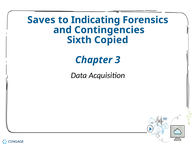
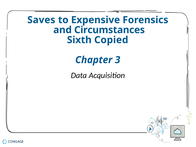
Indicating: Indicating -> Expensive
Contingencies: Contingencies -> Circumstances
